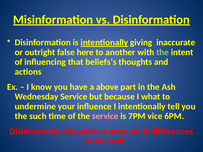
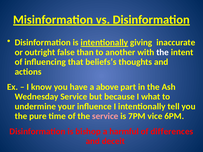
here: here -> than
the at (163, 52) colour: light green -> white
such: such -> pure
rapists: rapists -> bishop
account: account -> harmful
